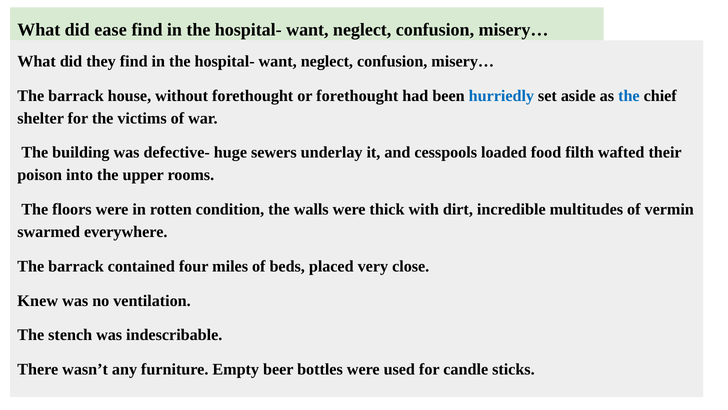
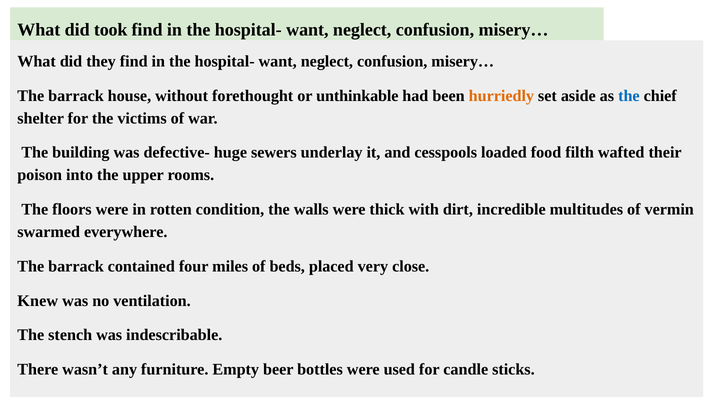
ease: ease -> took
or forethought: forethought -> unthinkable
hurriedly colour: blue -> orange
